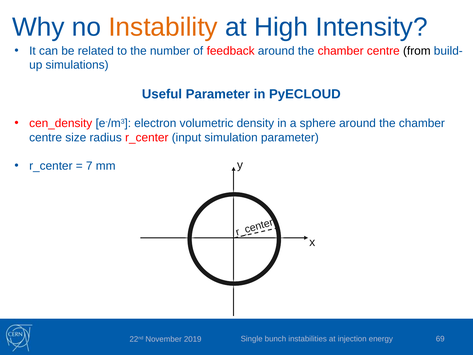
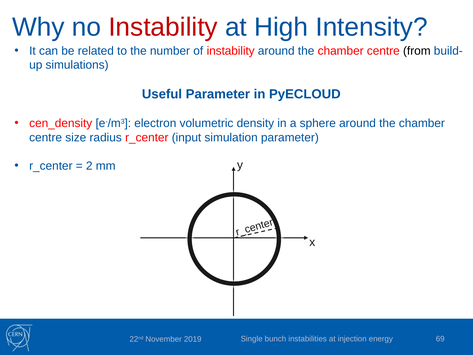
Instability at (163, 27) colour: orange -> red
of feedback: feedback -> instability
7: 7 -> 2
